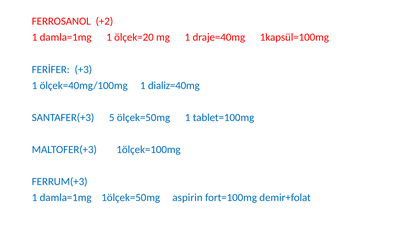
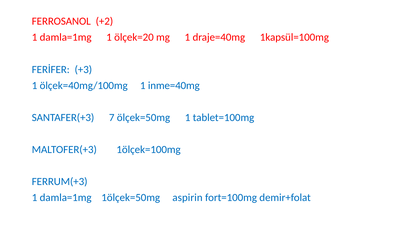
dializ=40mg: dializ=40mg -> inme=40mg
5: 5 -> 7
